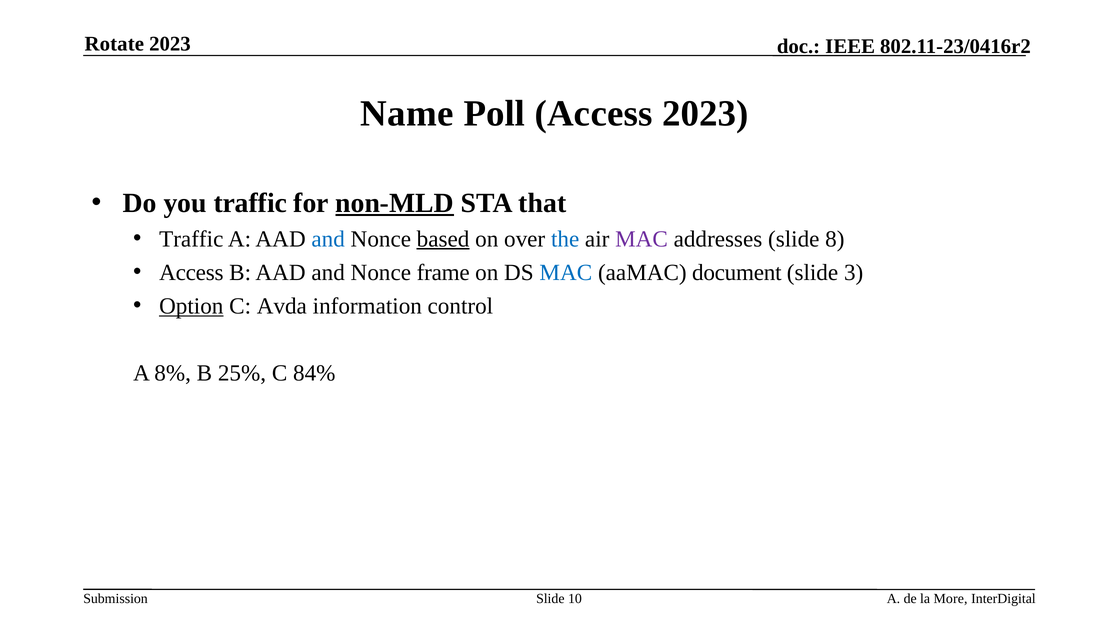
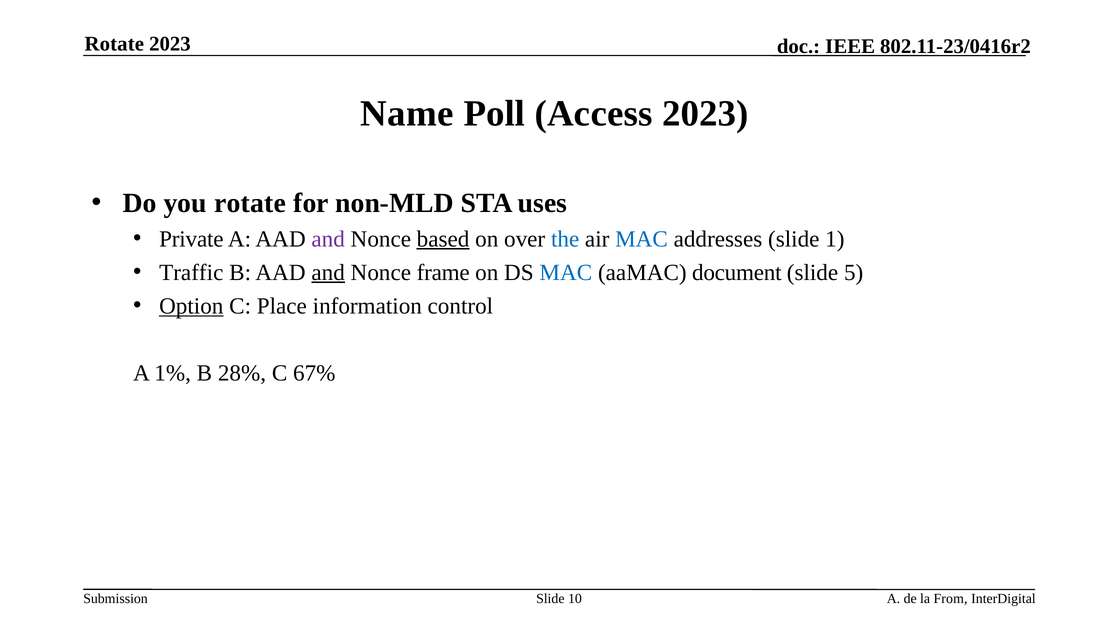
you traffic: traffic -> rotate
non-MLD underline: present -> none
that: that -> uses
Traffic at (191, 239): Traffic -> Private
and at (328, 239) colour: blue -> purple
MAC at (641, 239) colour: purple -> blue
8: 8 -> 1
Access at (191, 272): Access -> Traffic
and at (328, 272) underline: none -> present
3: 3 -> 5
Avda: Avda -> Place
8%: 8% -> 1%
25%: 25% -> 28%
84%: 84% -> 67%
More: More -> From
